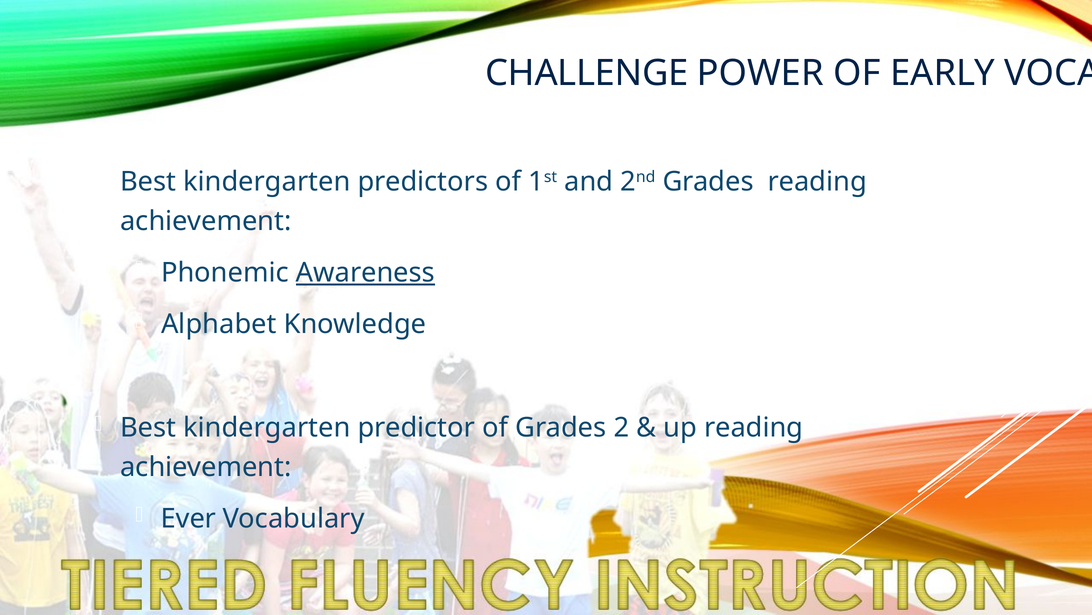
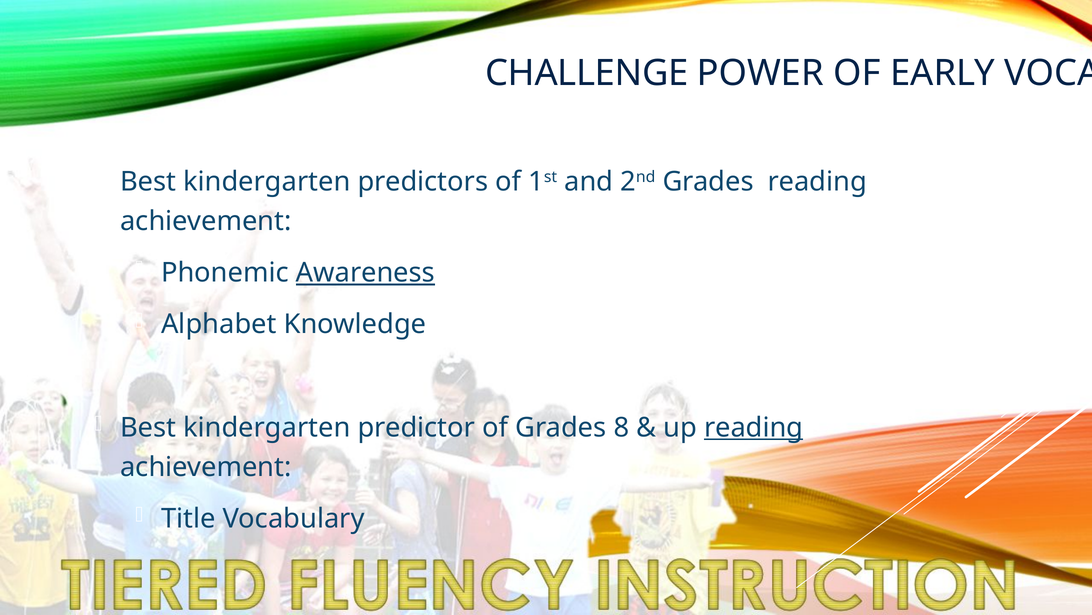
2: 2 -> 8
reading at (754, 427) underline: none -> present
Ever: Ever -> Title
